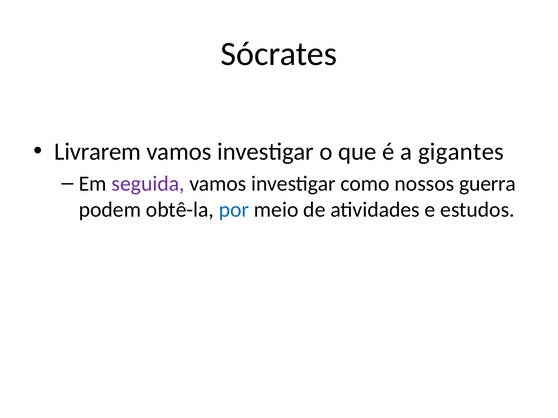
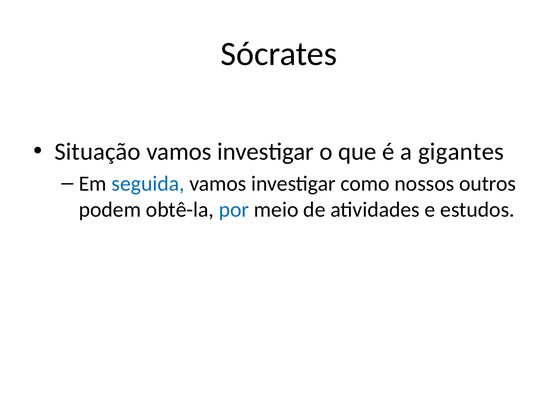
Livrarem: Livrarem -> Situação
seguida colour: purple -> blue
guerra: guerra -> outros
